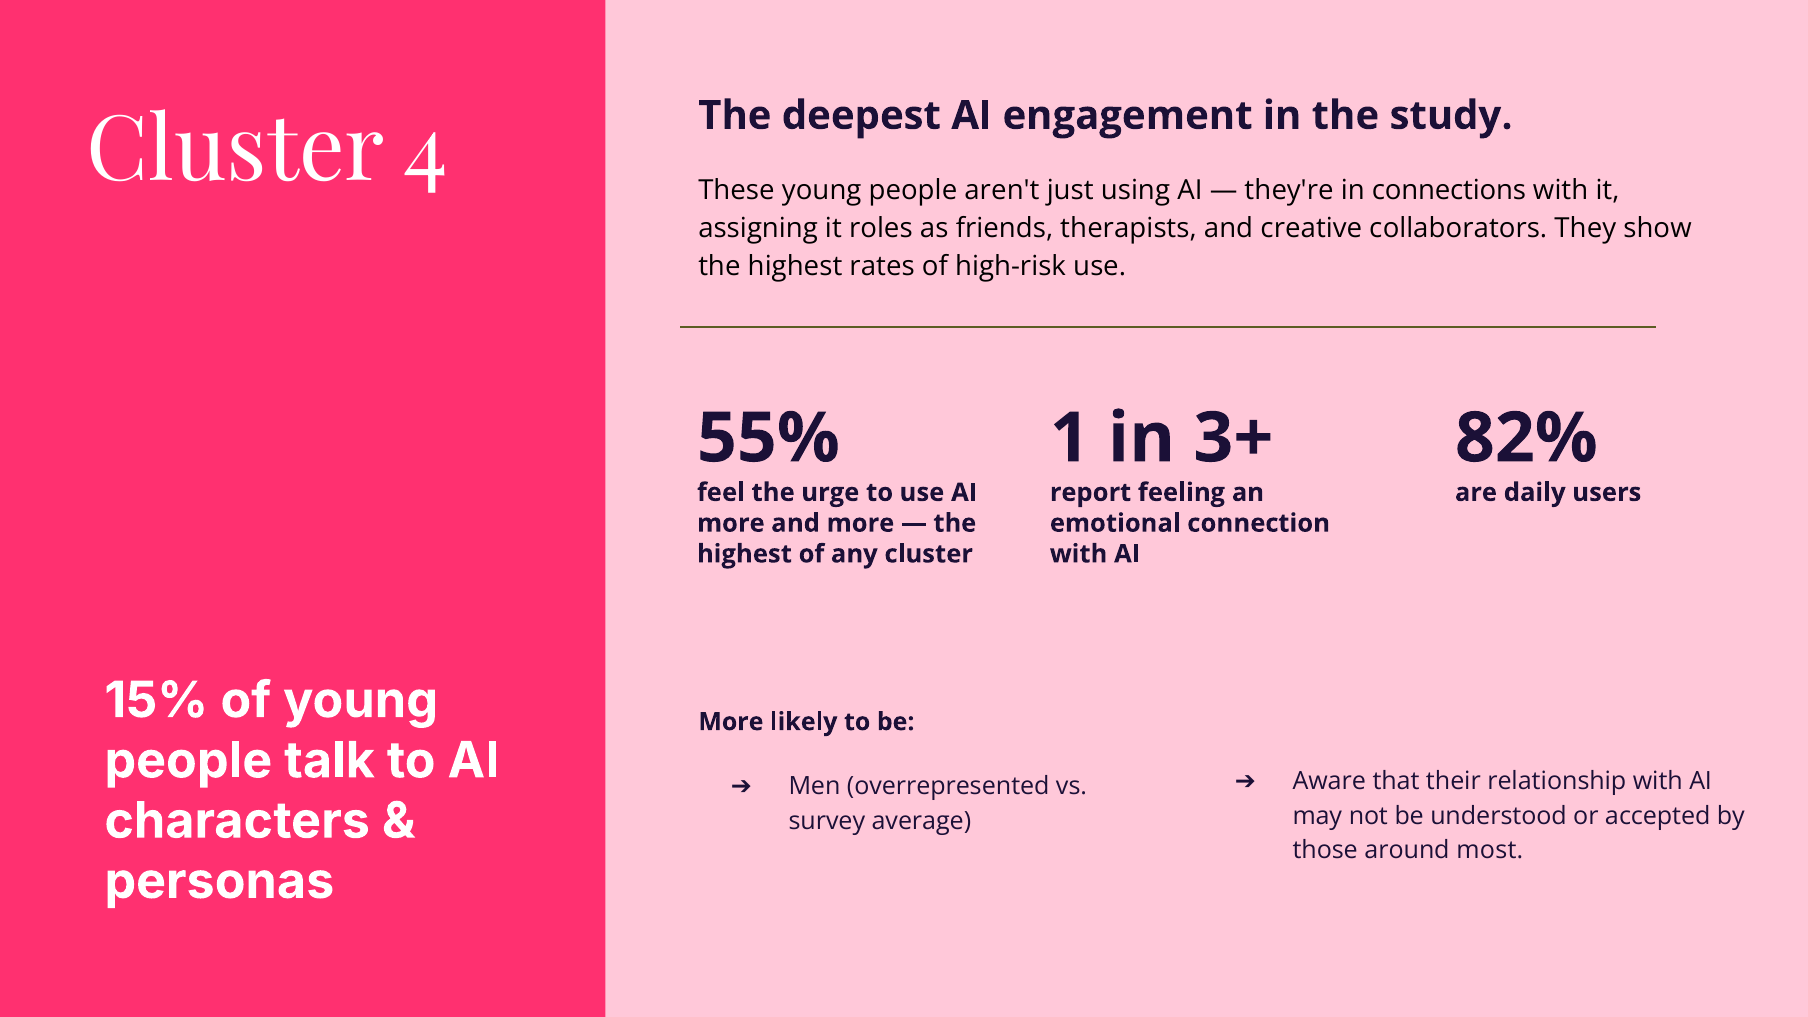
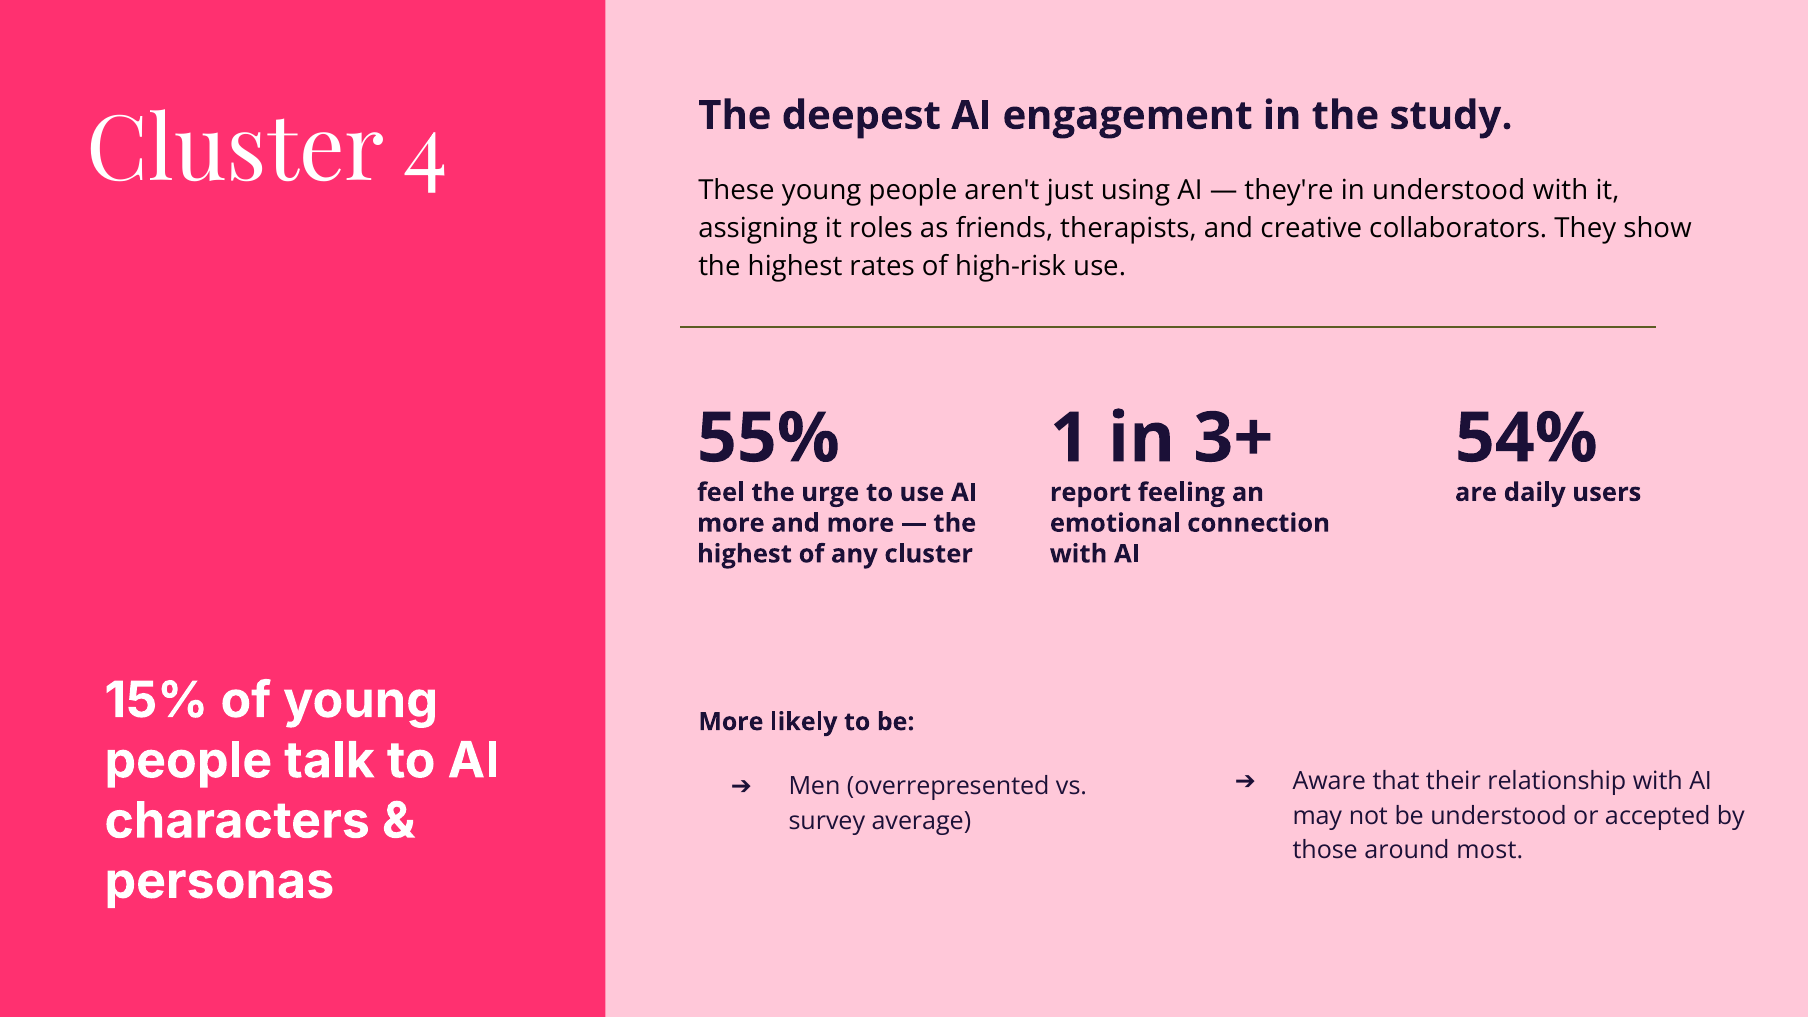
in connections: connections -> understood
82%: 82% -> 54%
